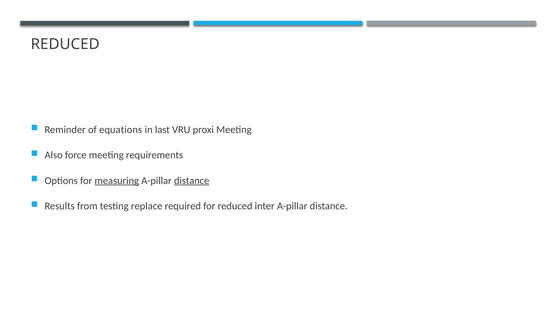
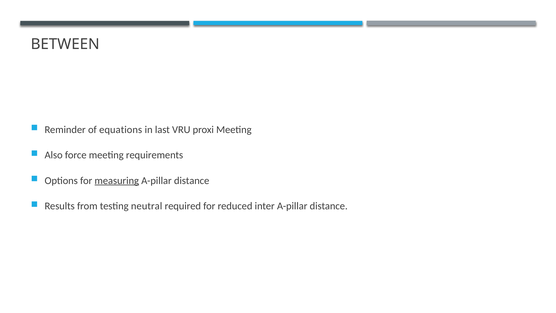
REDUCED at (65, 44): REDUCED -> BETWEEN
distance at (192, 180) underline: present -> none
replace: replace -> neutral
